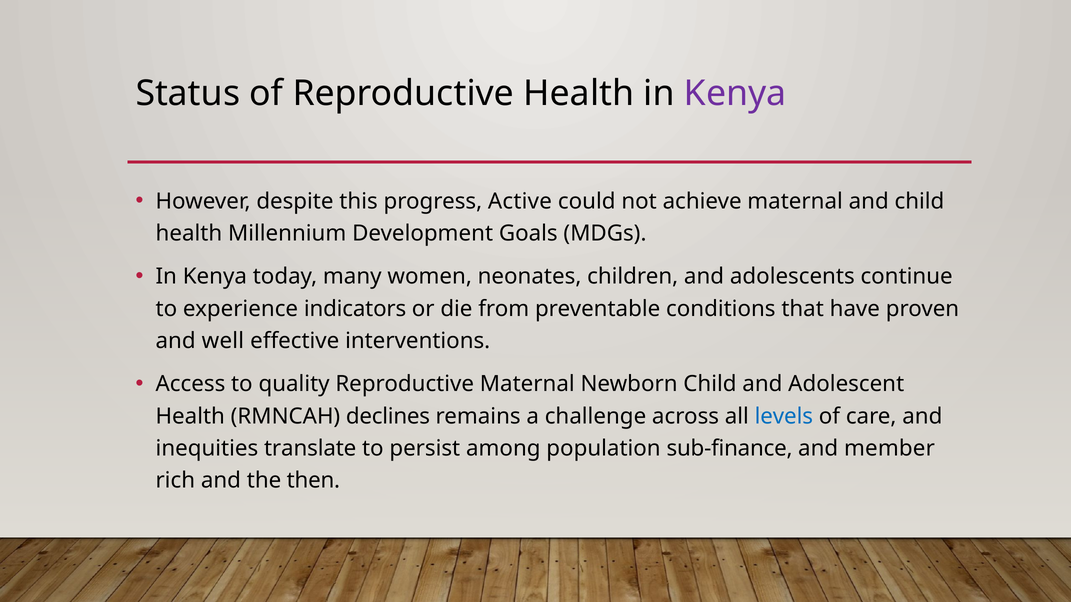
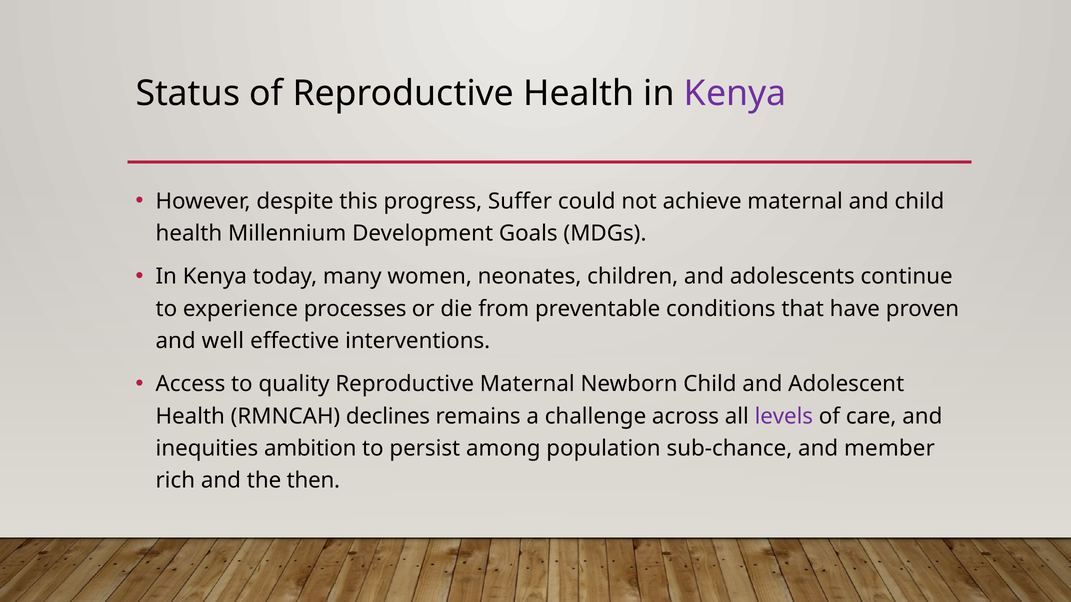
Active: Active -> Suffer
indicators: indicators -> processes
levels colour: blue -> purple
translate: translate -> ambition
sub-finance: sub-finance -> sub-chance
